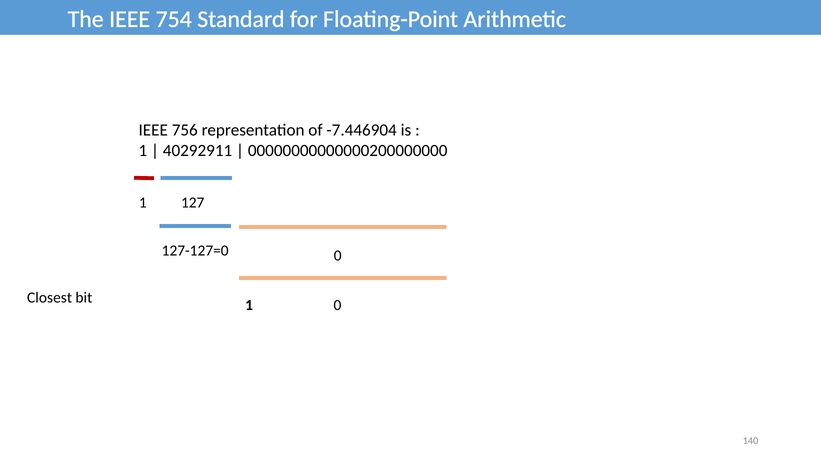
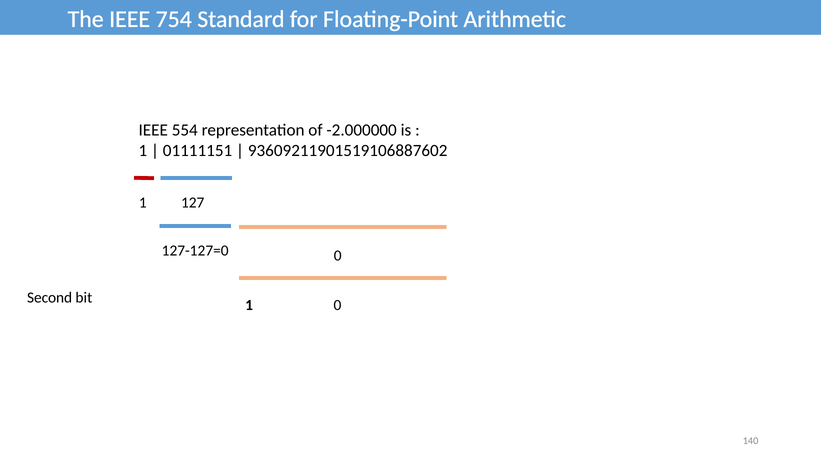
756: 756 -> 554
-7.446904: -7.446904 -> -2.000000
40292911: 40292911 -> 01111151
00000000000000200000000: 00000000000000200000000 -> 93609211901519106887602
Closest: Closest -> Second
